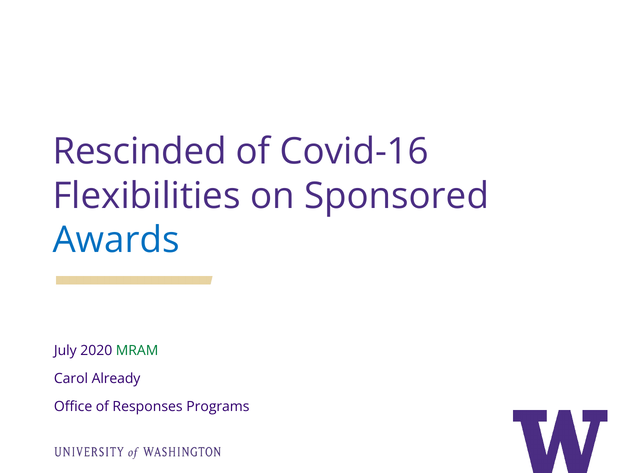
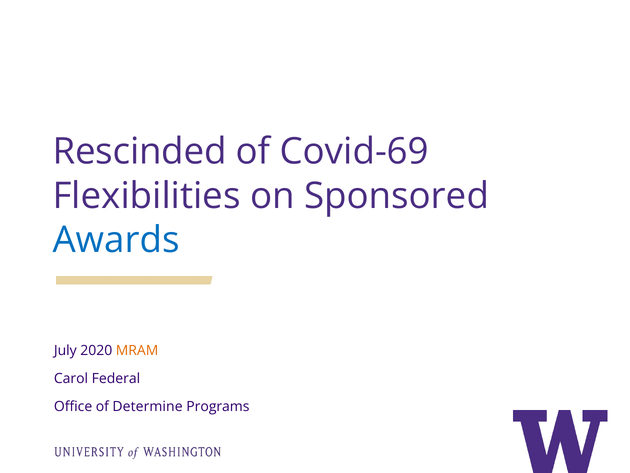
Covid-16: Covid-16 -> Covid-69
MRAM colour: green -> orange
Already: Already -> Federal
Responses: Responses -> Determine
